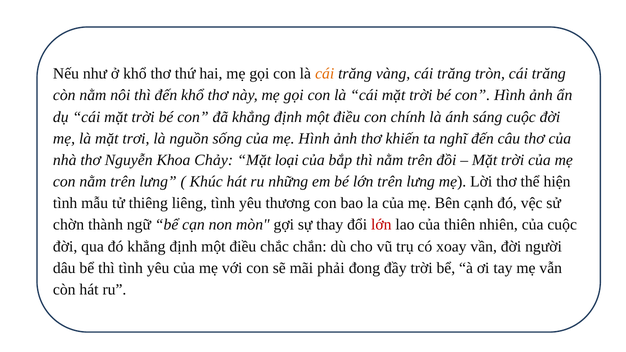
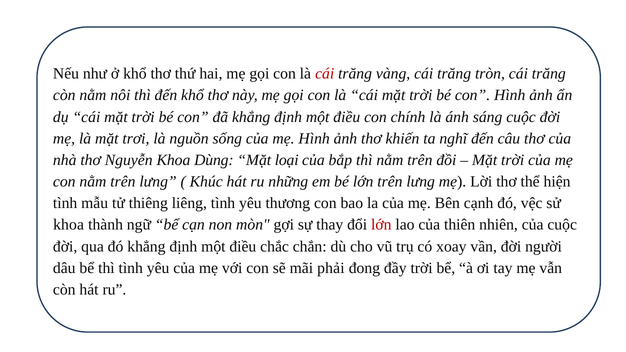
cái at (325, 74) colour: orange -> red
Chảy: Chảy -> Dùng
chờn at (69, 225): chờn -> khoa
